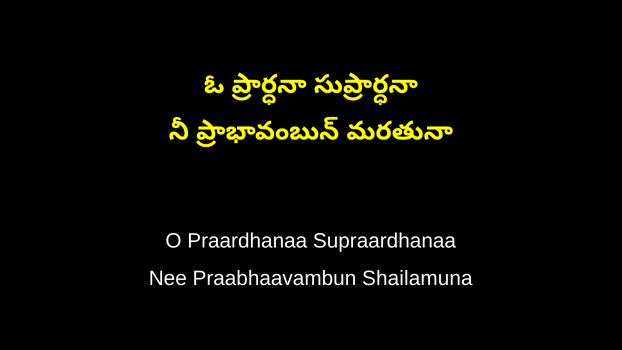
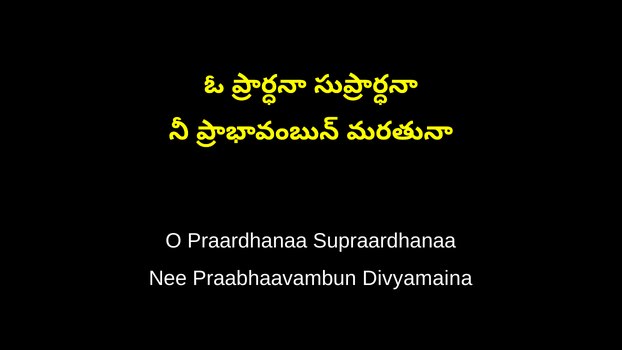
Shailamuna: Shailamuna -> Divyamaina
